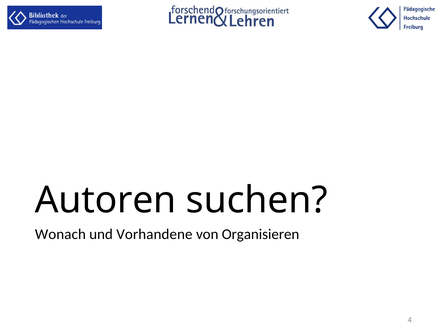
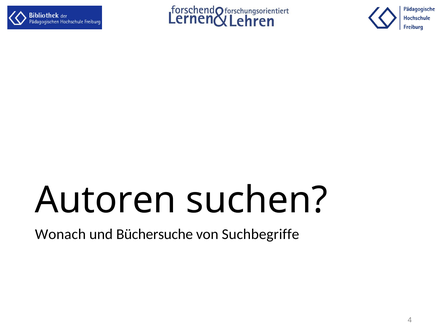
Vorhandene: Vorhandene -> Büchersuche
Organisieren: Organisieren -> Suchbegriffe
